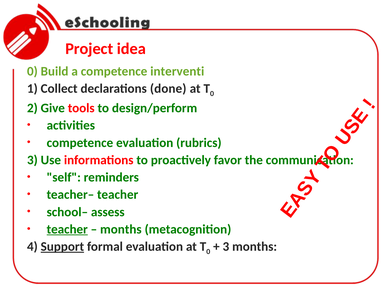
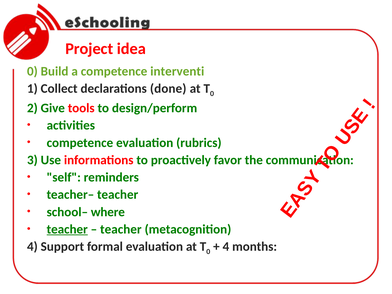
assess: assess -> where
months at (121, 229): months -> teacher
Support underline: present -> none
3 at (226, 247): 3 -> 4
